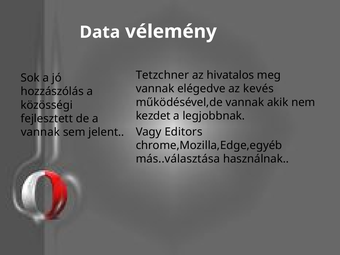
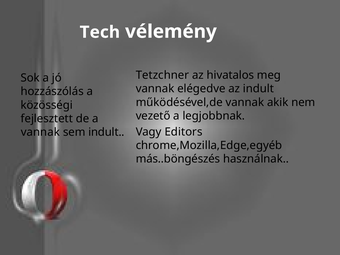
Data: Data -> Tech
az kevés: kevés -> indult
kezdet: kezdet -> vezető
sem jelent: jelent -> indult
más..választása: más..választása -> más..böngészés
